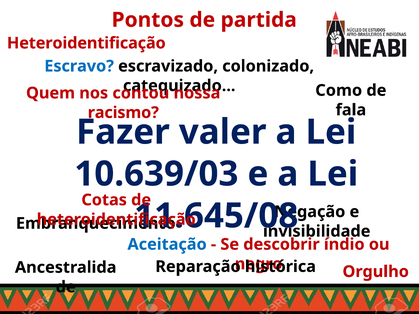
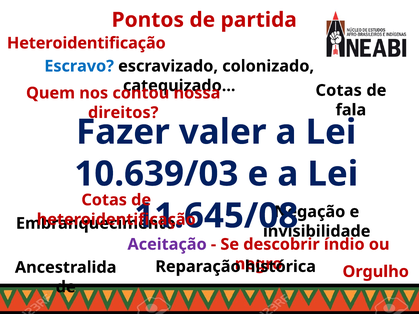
Como at (339, 90): Como -> Cotas
racismo: racismo -> direitos
Aceitação colour: blue -> purple
